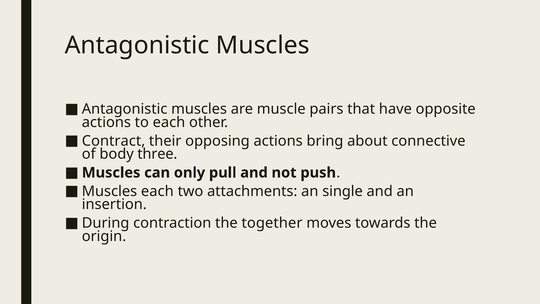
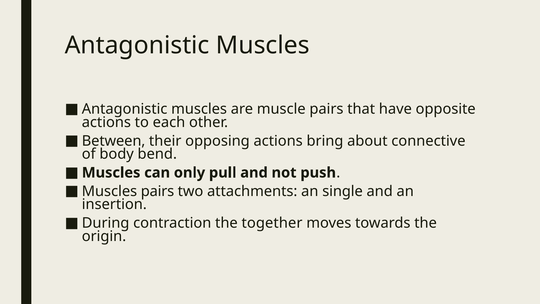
Contract: Contract -> Between
three: three -> bend
Muscles each: each -> pairs
